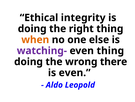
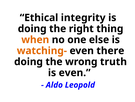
watching- colour: purple -> orange
even thing: thing -> there
there: there -> truth
